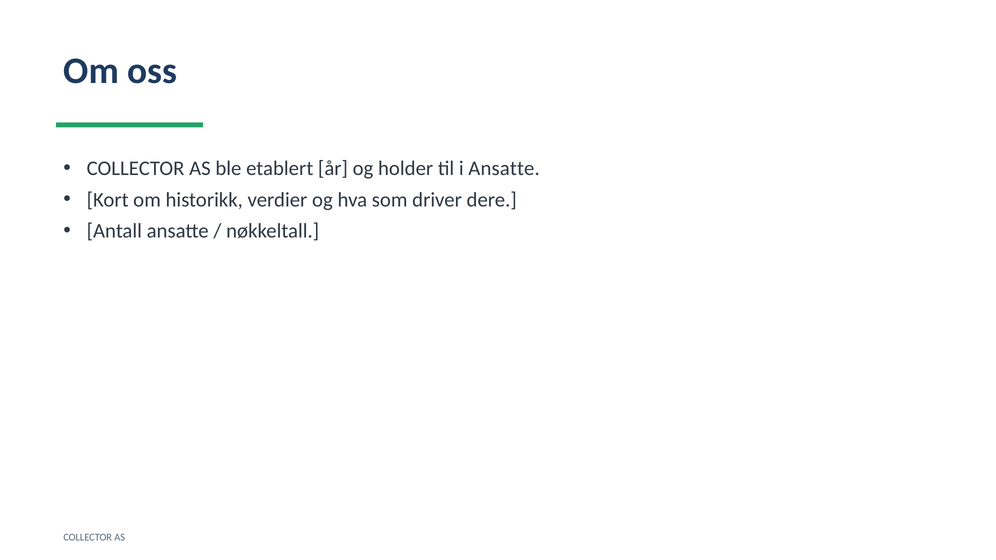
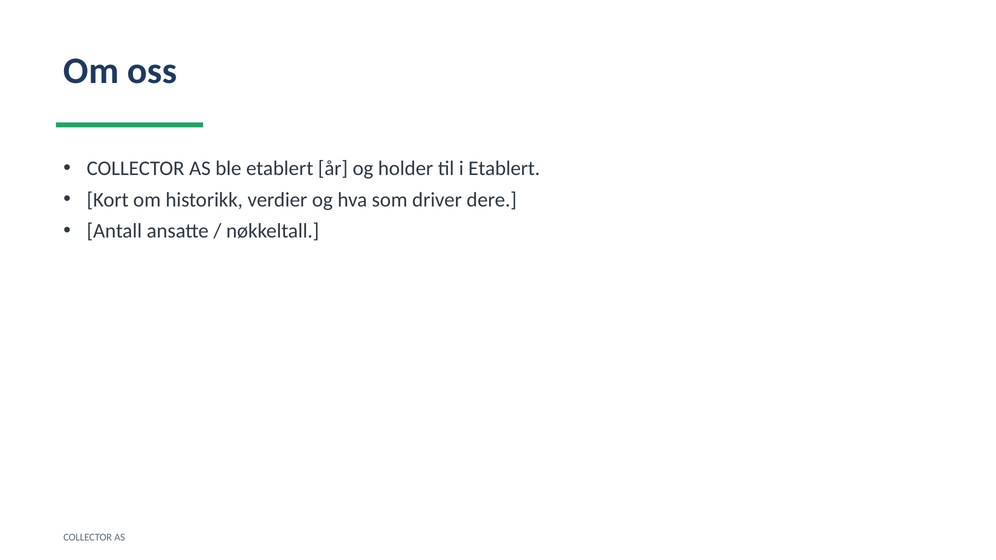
i Ansatte: Ansatte -> Etablert
